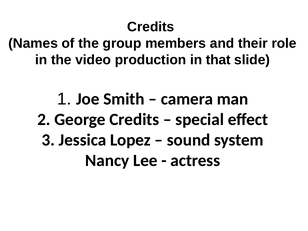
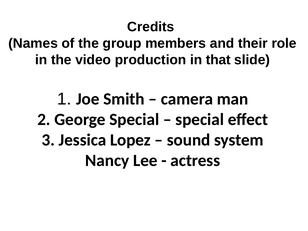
George Credits: Credits -> Special
